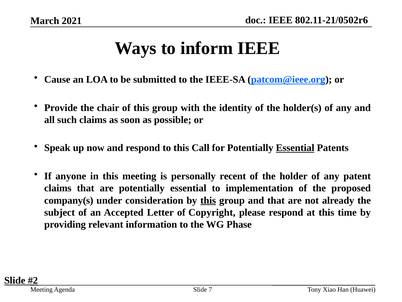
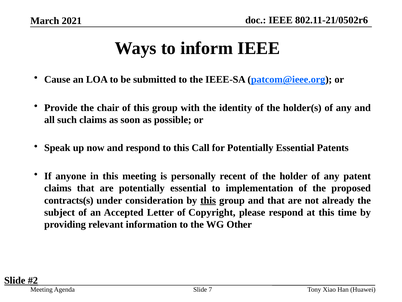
Essential at (295, 148) underline: present -> none
company(s: company(s -> contracts(s
Phase: Phase -> Other
